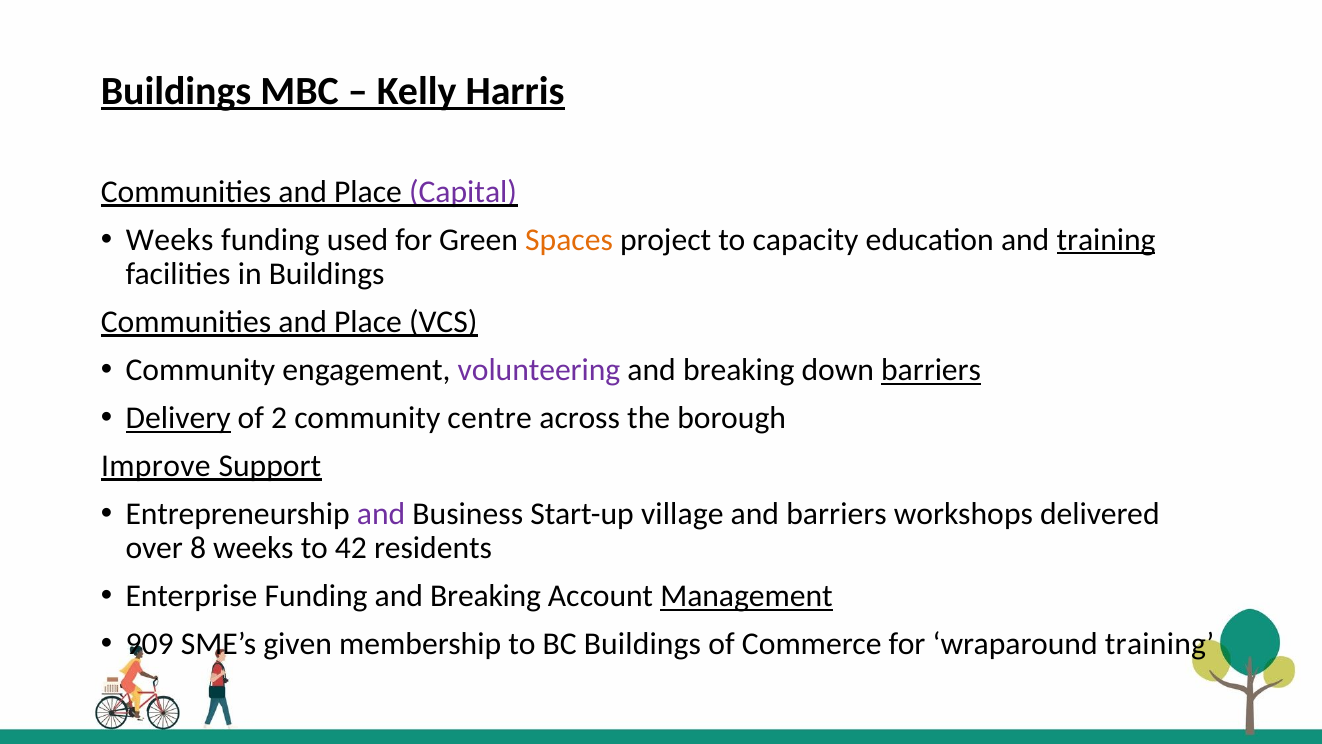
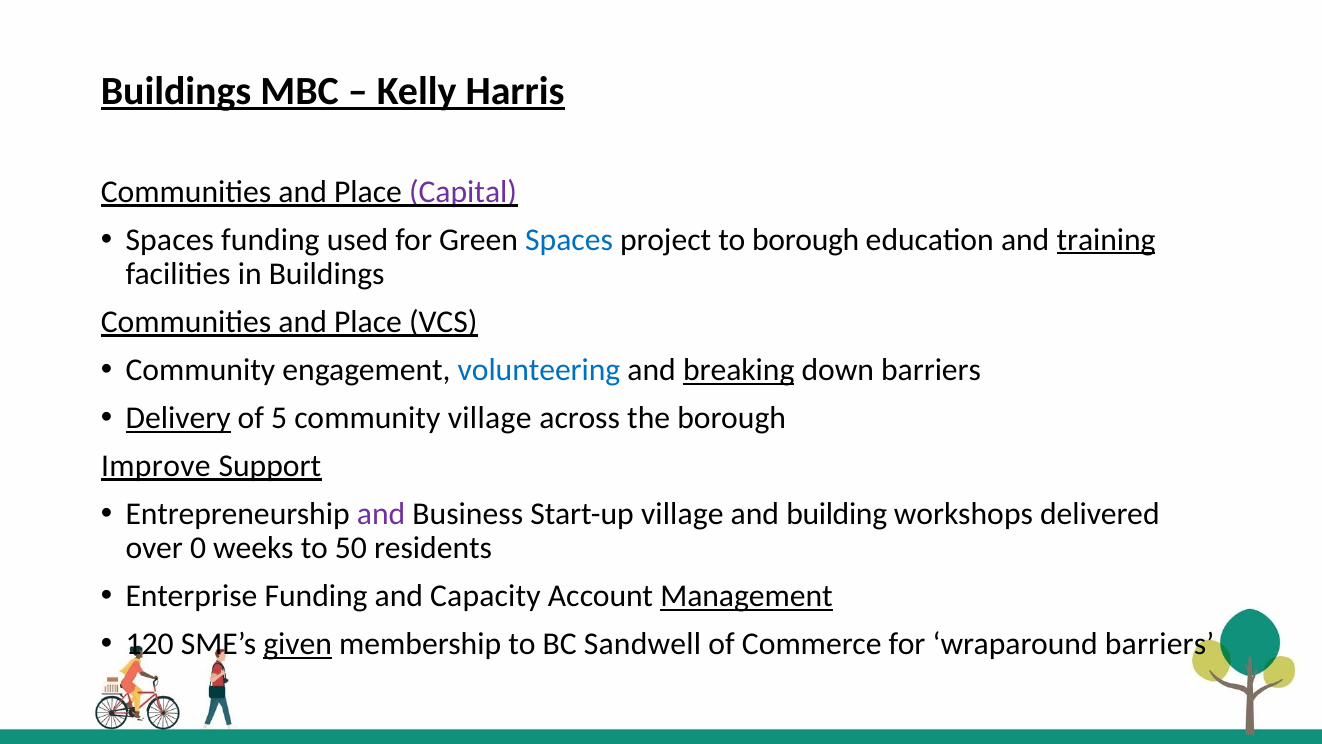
Weeks at (170, 240): Weeks -> Spaces
Spaces at (569, 240) colour: orange -> blue
to capacity: capacity -> borough
volunteering colour: purple -> blue
breaking at (739, 370) underline: none -> present
barriers at (931, 370) underline: present -> none
2: 2 -> 5
community centre: centre -> village
and barriers: barriers -> building
8: 8 -> 0
42: 42 -> 50
Breaking at (486, 596): Breaking -> Capacity
909: 909 -> 120
given underline: none -> present
BC Buildings: Buildings -> Sandwell
wraparound training: training -> barriers
